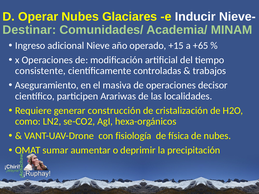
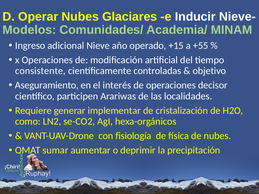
Destinar: Destinar -> Modelos
+65: +65 -> +55
trabajos: trabajos -> objetivo
masiva: masiva -> interés
construcción: construcción -> implementar
